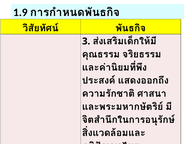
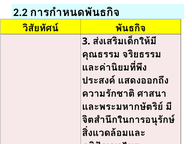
1.9: 1.9 -> 2.2
